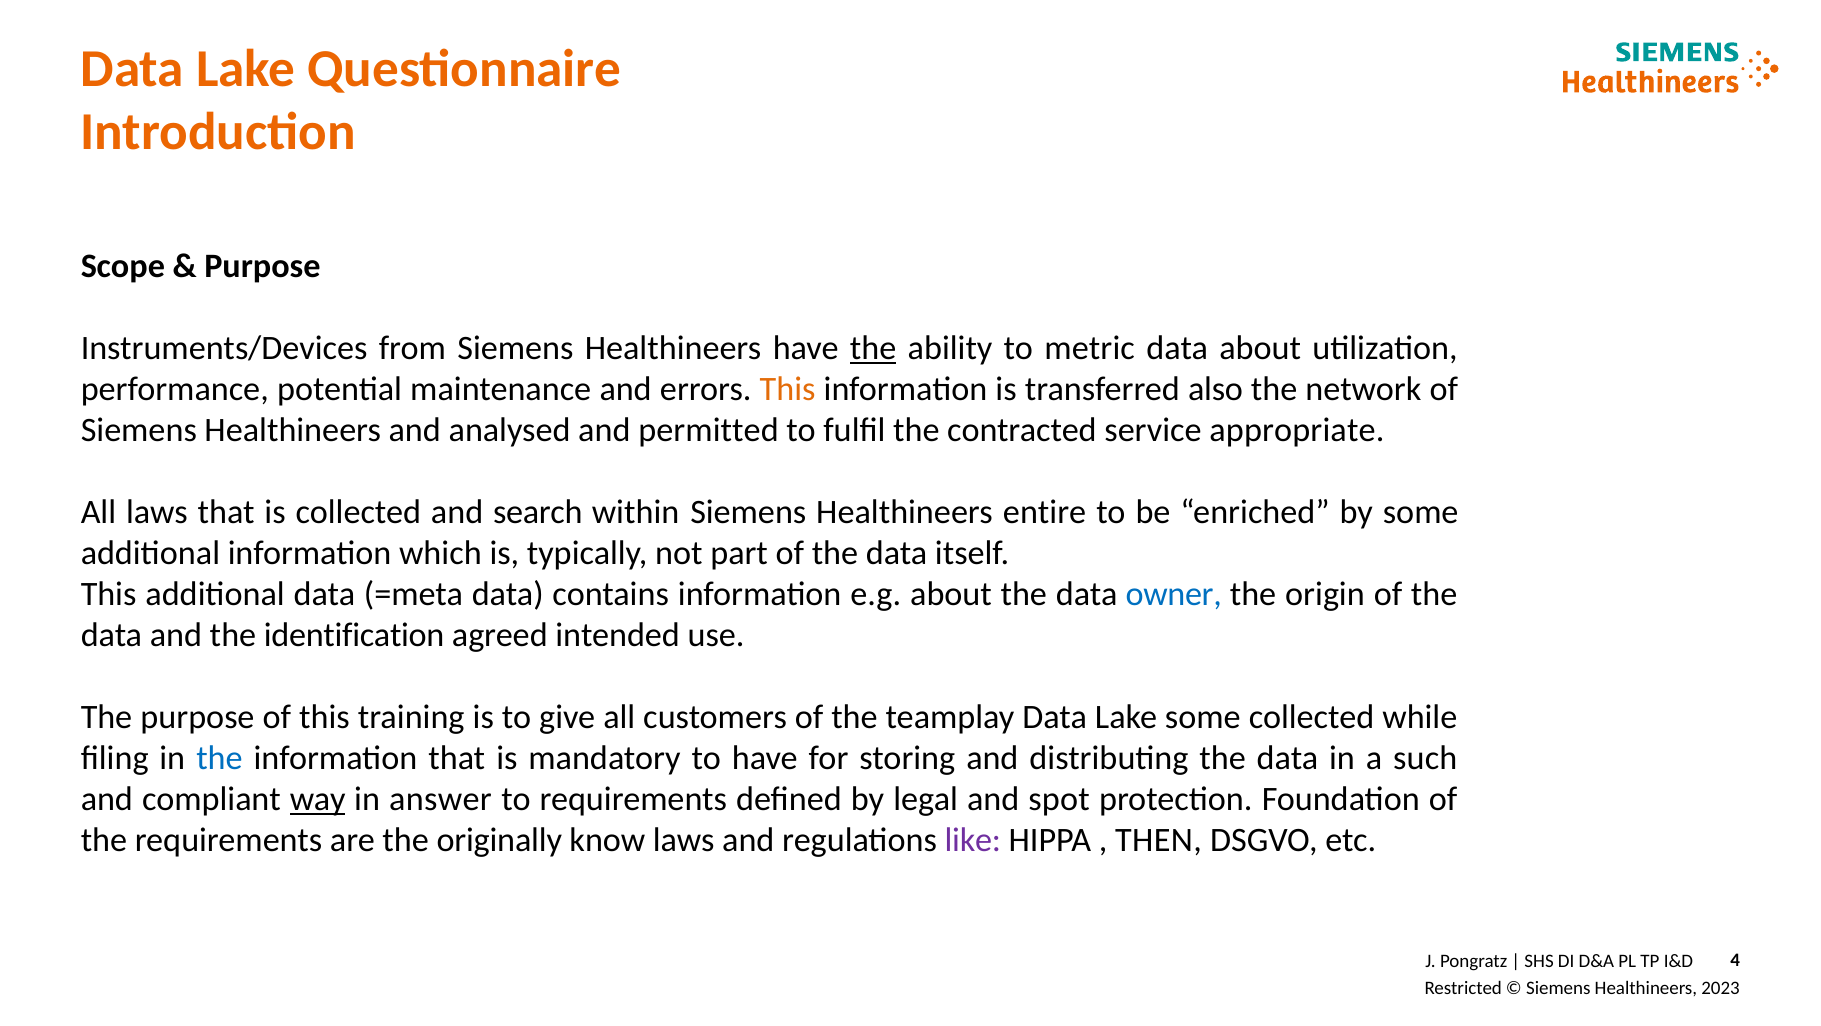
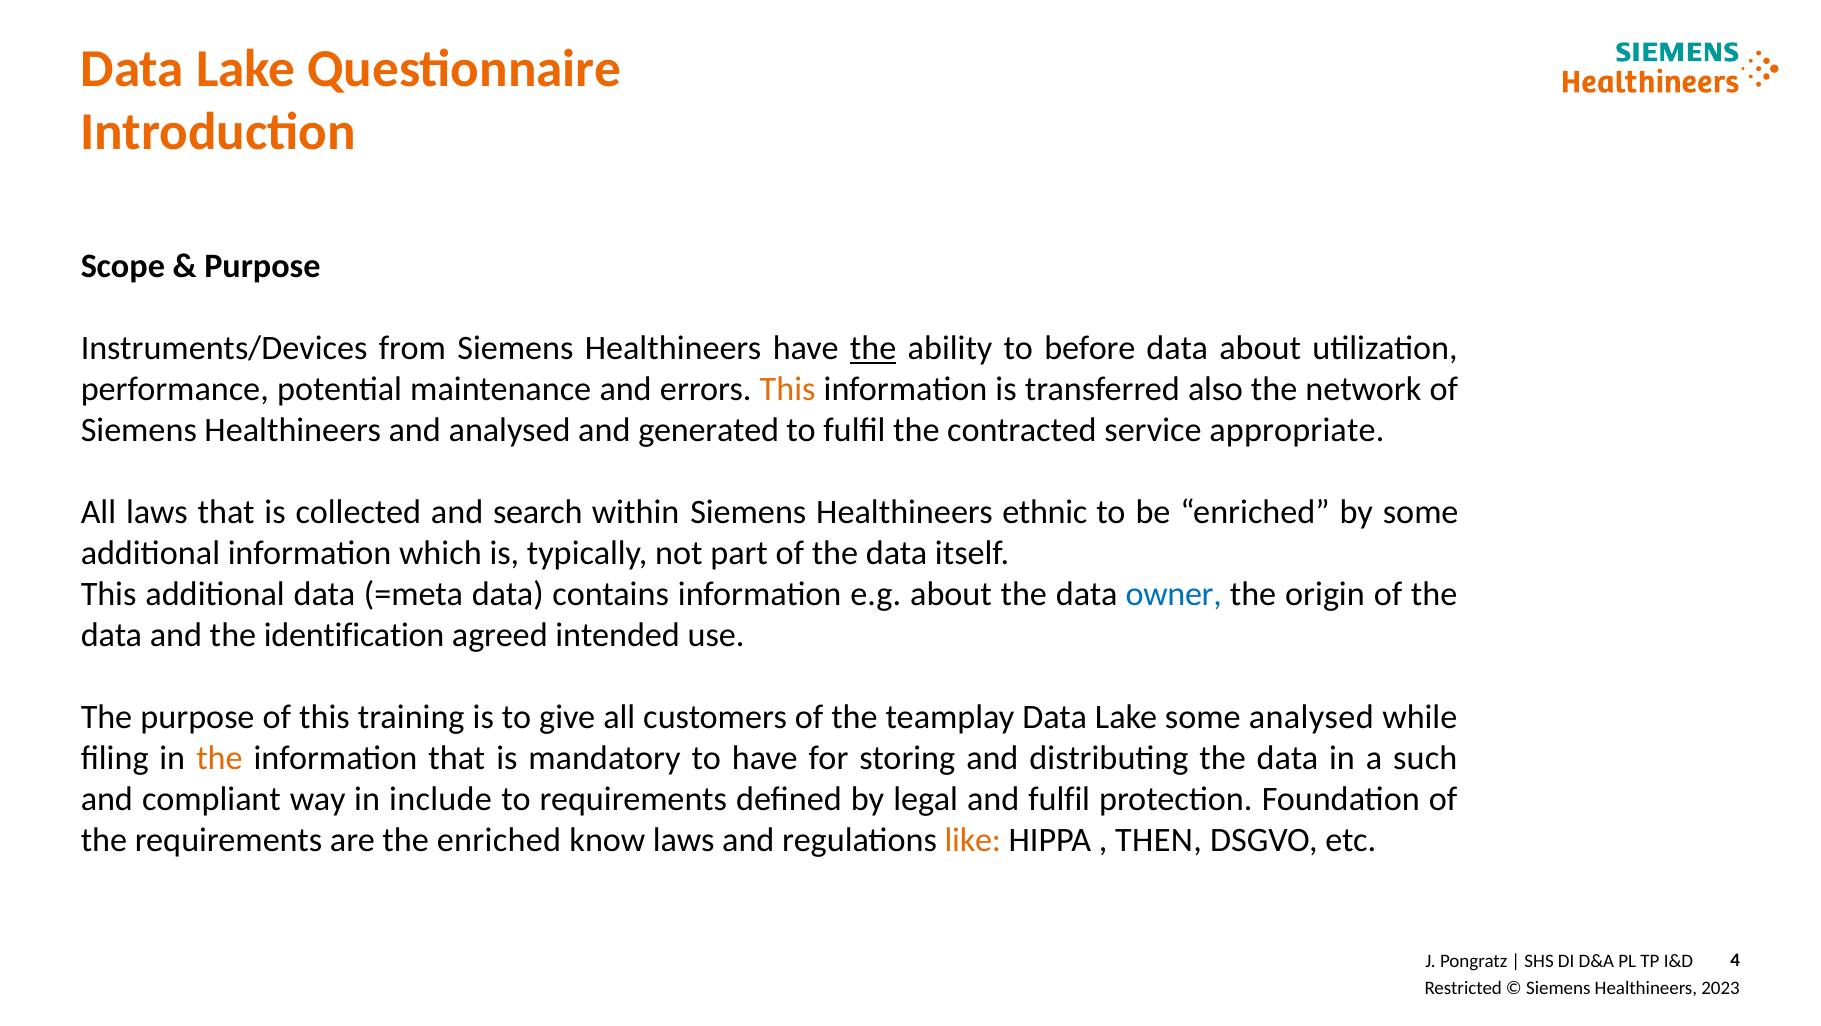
metric: metric -> before
permitted: permitted -> generated
entire: entire -> ethnic
some collected: collected -> analysed
the at (219, 758) colour: blue -> orange
way underline: present -> none
answer: answer -> include
and spot: spot -> fulfil
the originally: originally -> enriched
like colour: purple -> orange
